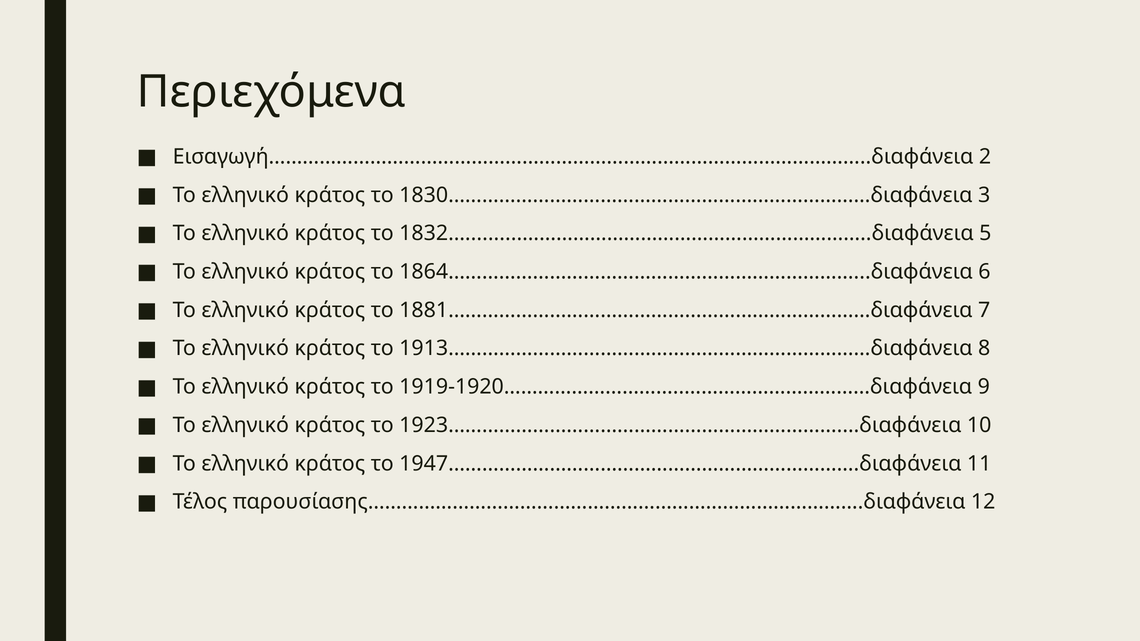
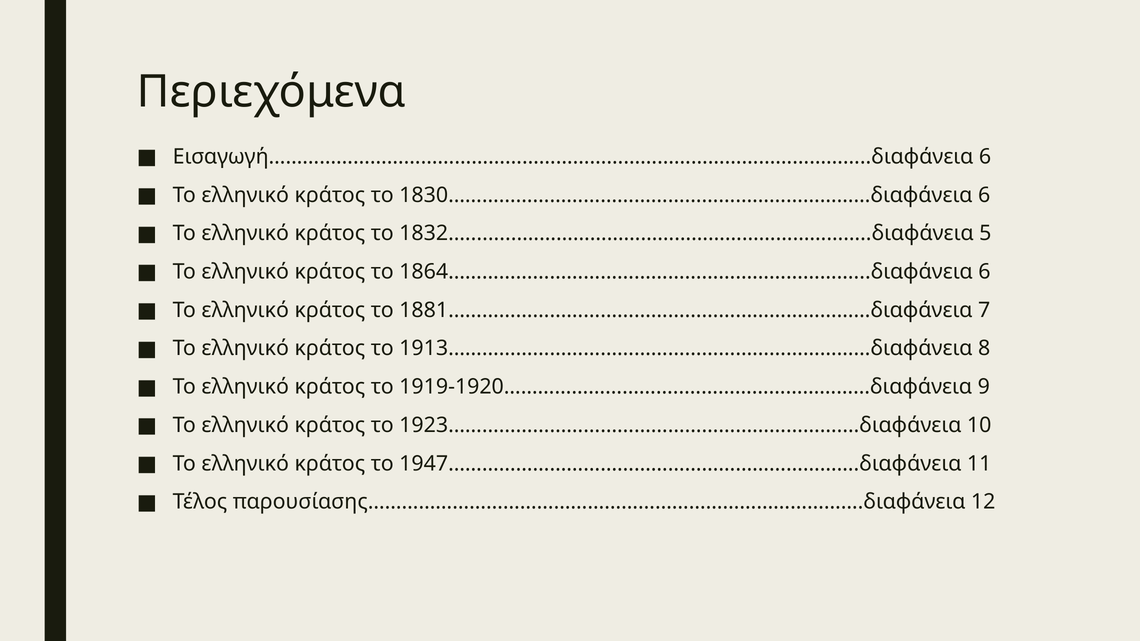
Εισαγωγή……………………………………………………………………………………………..διαφάνεια 2: 2 -> 6
1830…………………………………………………………………διαφάνεια 3: 3 -> 6
